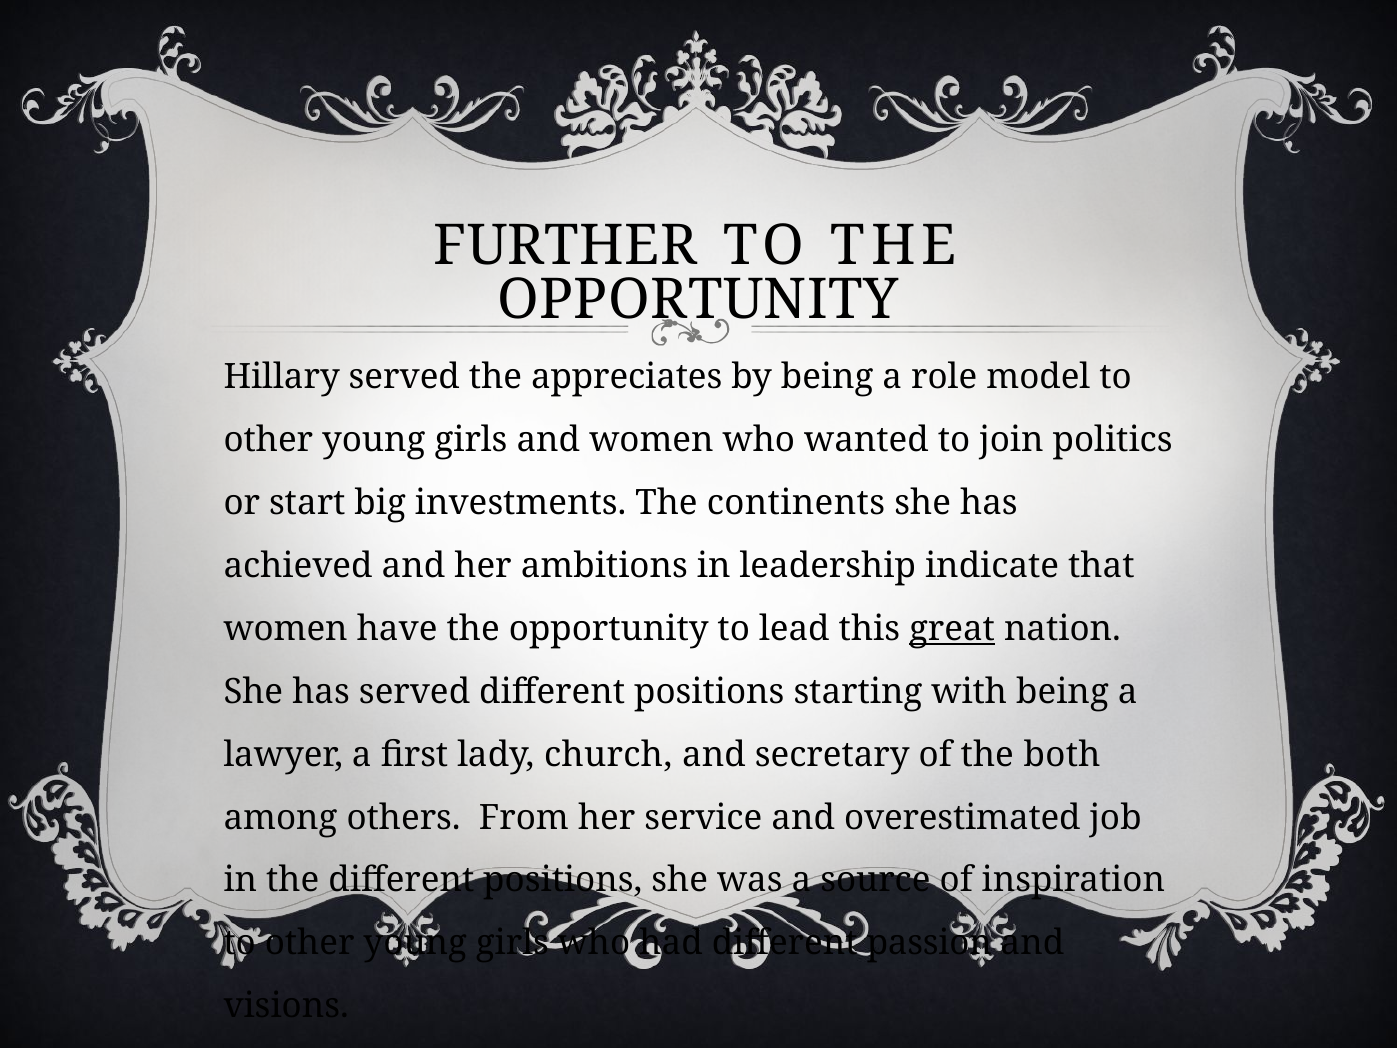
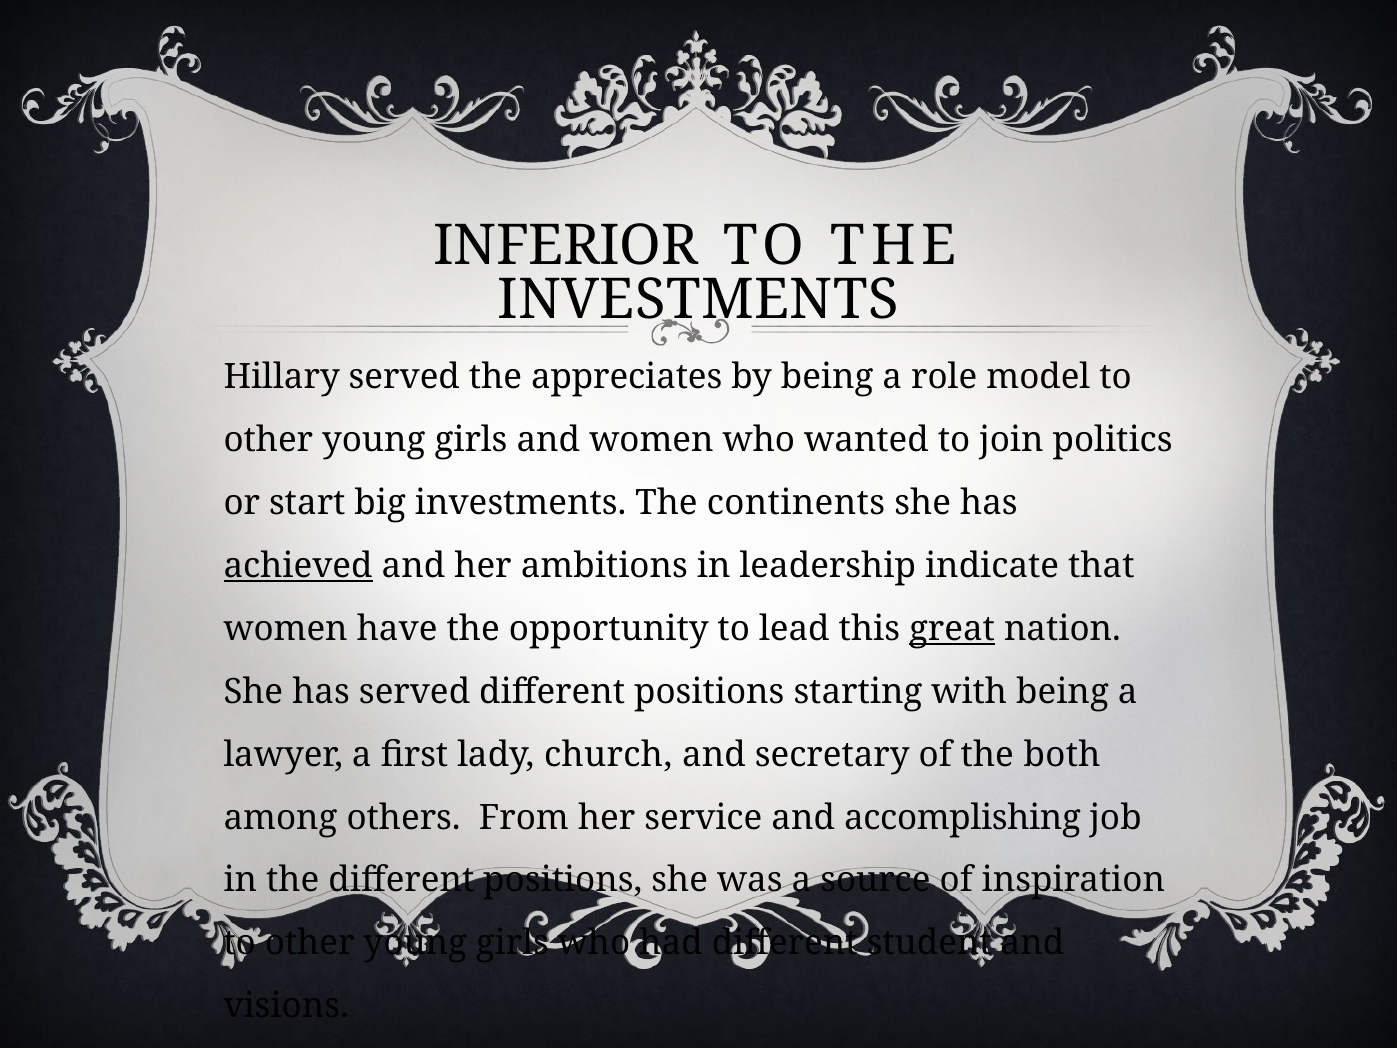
FURTHER: FURTHER -> INFERIOR
OPPORTUNITY at (698, 300): OPPORTUNITY -> INVESTMENTS
achieved underline: none -> present
overestimated: overestimated -> accomplishing
passion: passion -> student
